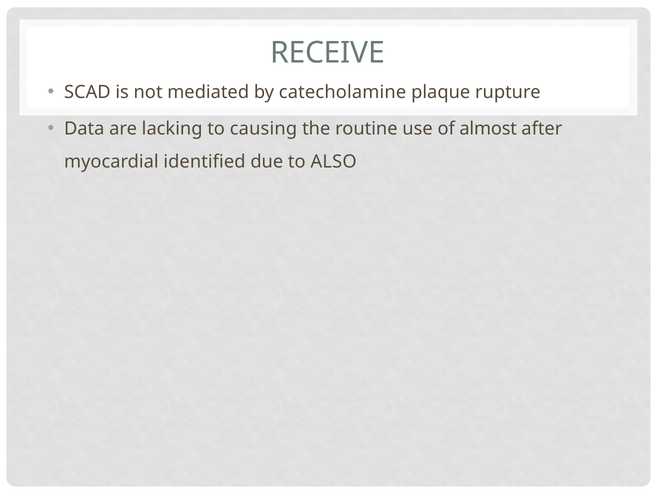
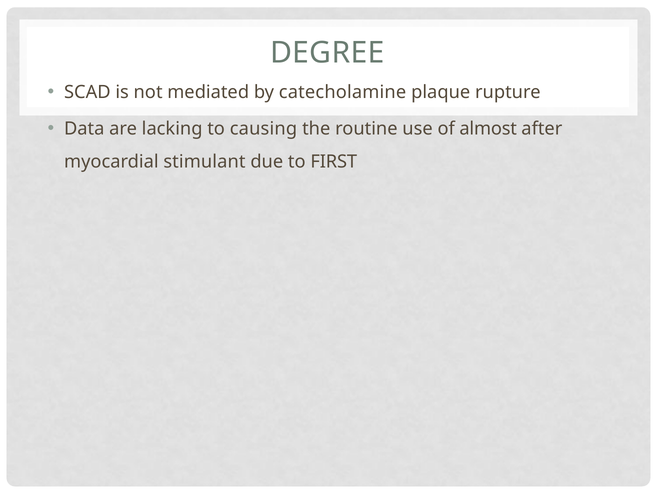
RECEIVE: RECEIVE -> DEGREE
identified: identified -> stimulant
ALSO: ALSO -> FIRST
